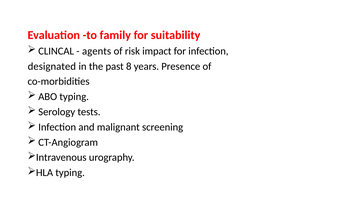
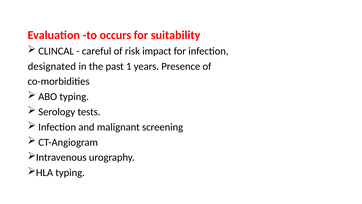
family: family -> occurs
agents: agents -> careful
8: 8 -> 1
